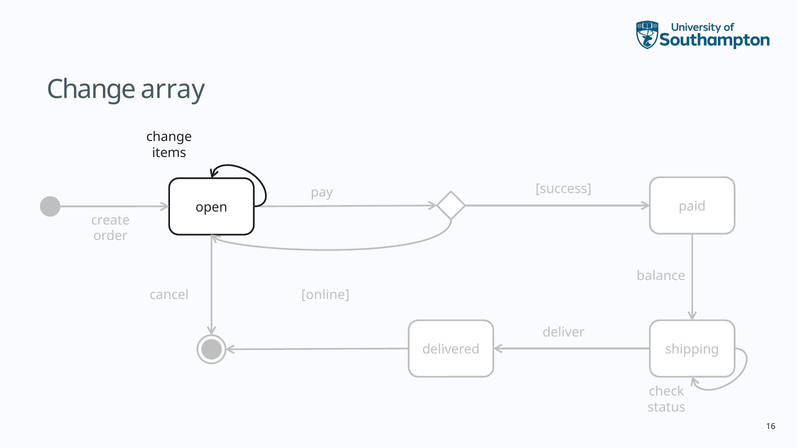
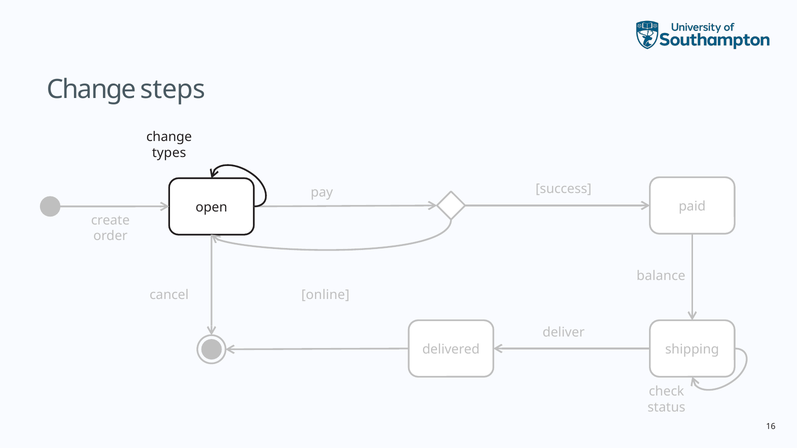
array: array -> steps
items: items -> types
